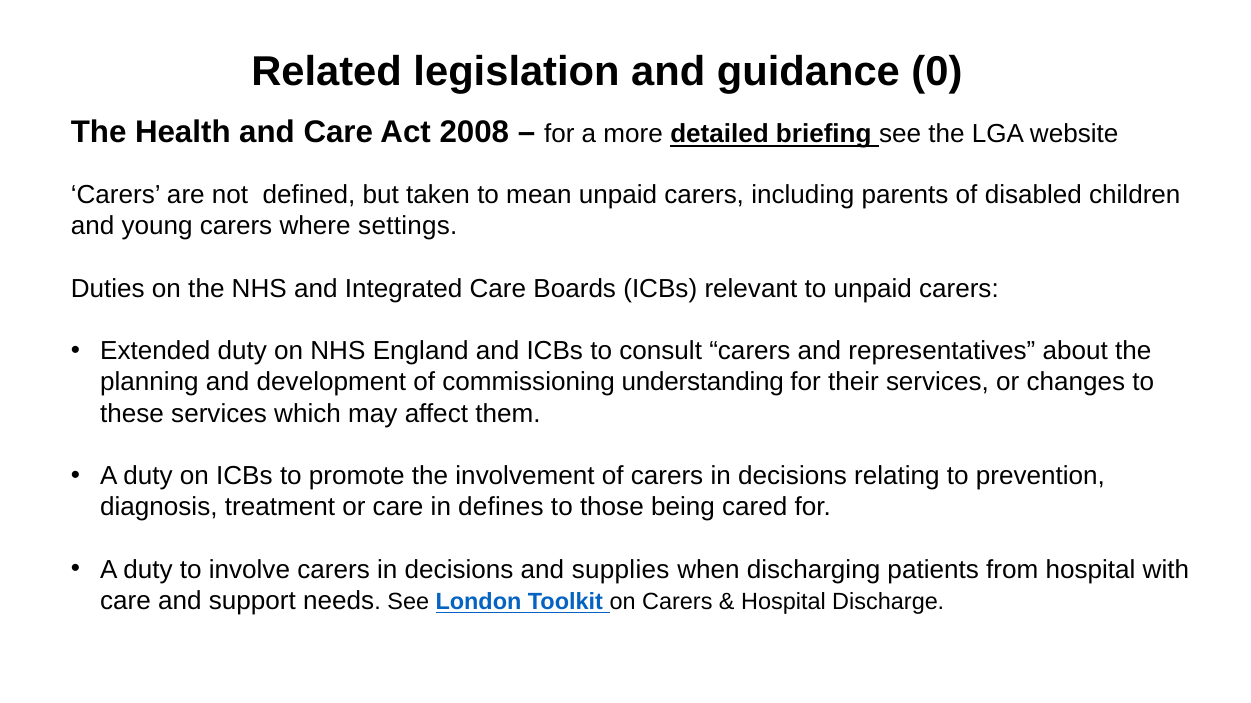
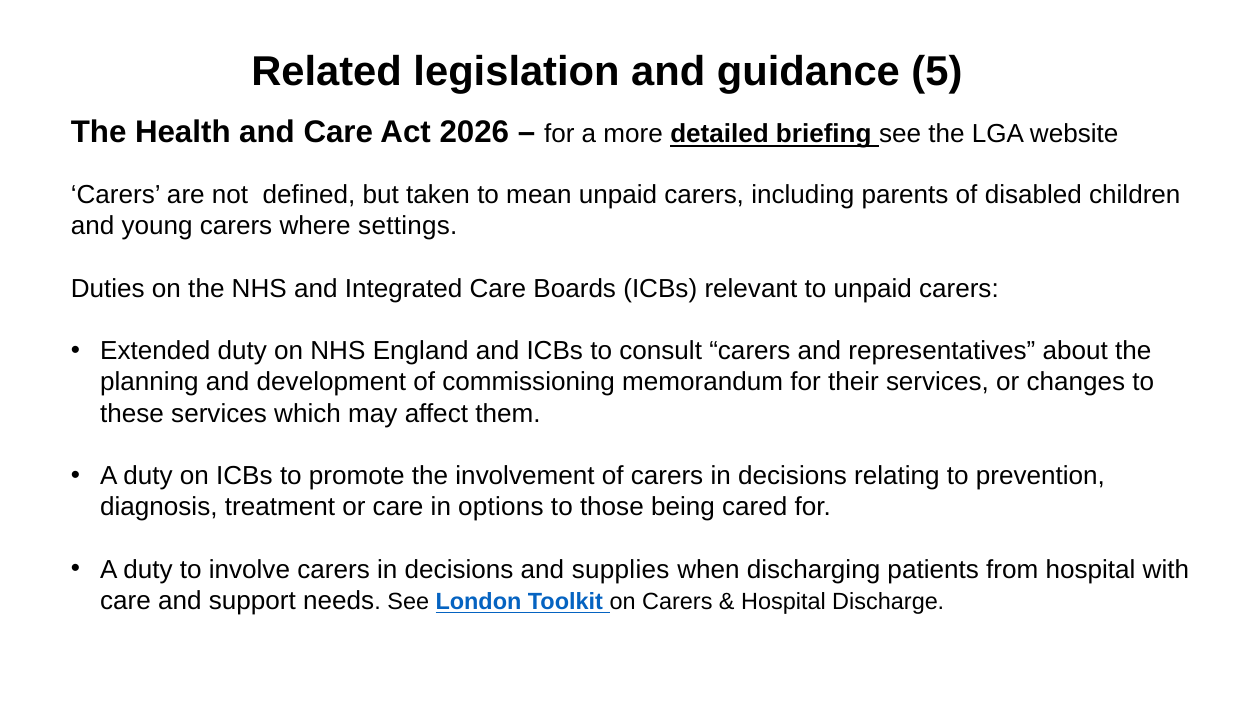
0: 0 -> 5
2008: 2008 -> 2026
understanding: understanding -> memorandum
defines: defines -> options
